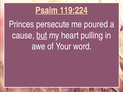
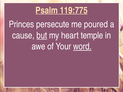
119:224: 119:224 -> 119:775
pulling: pulling -> temple
word underline: none -> present
